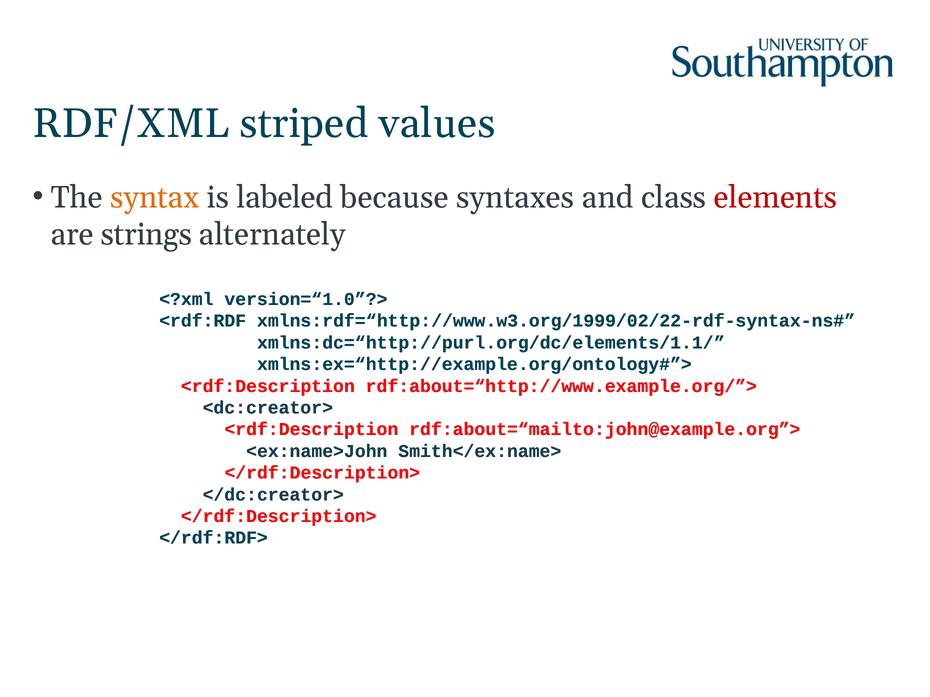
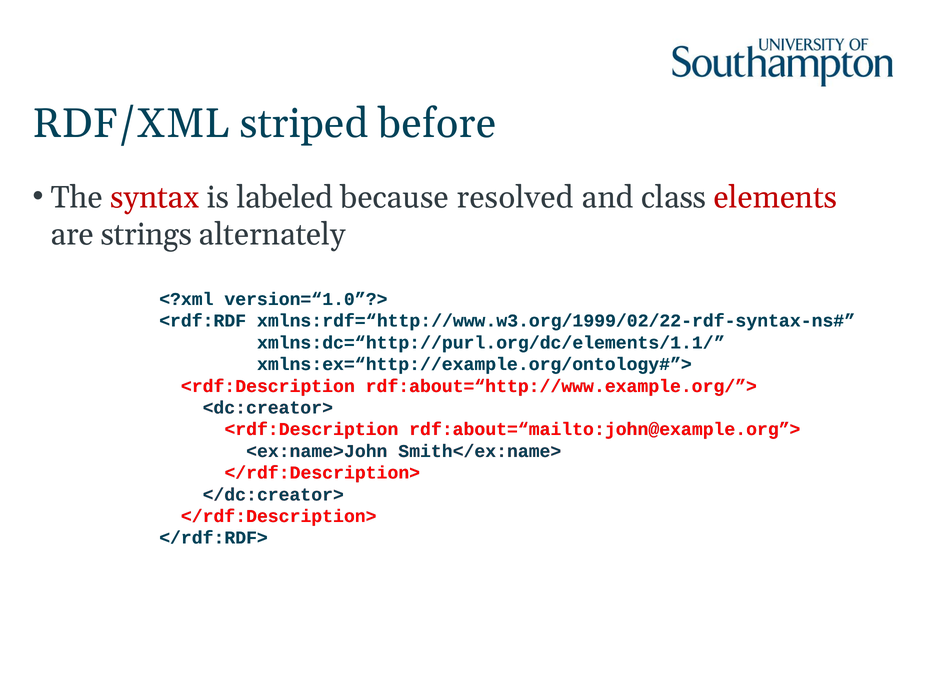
values: values -> before
syntax colour: orange -> red
syntaxes: syntaxes -> resolved
